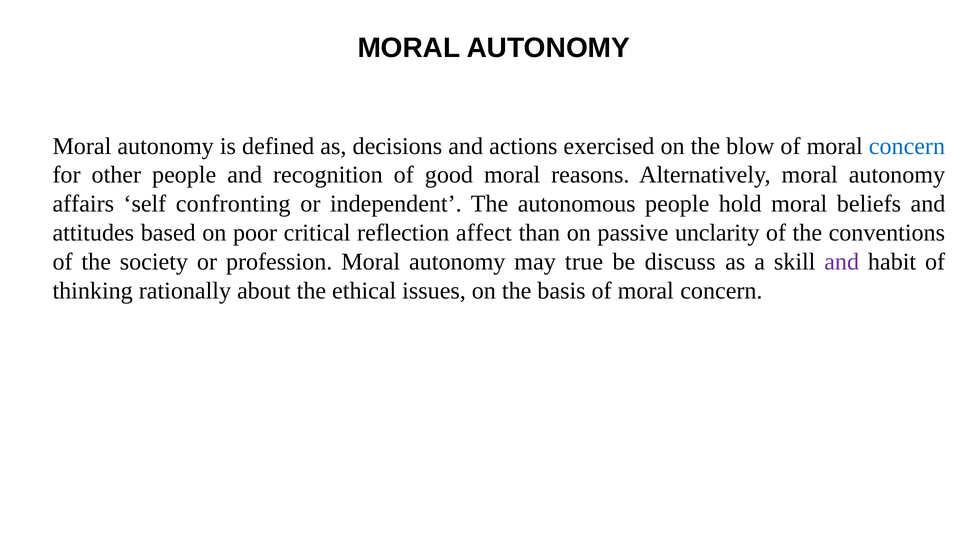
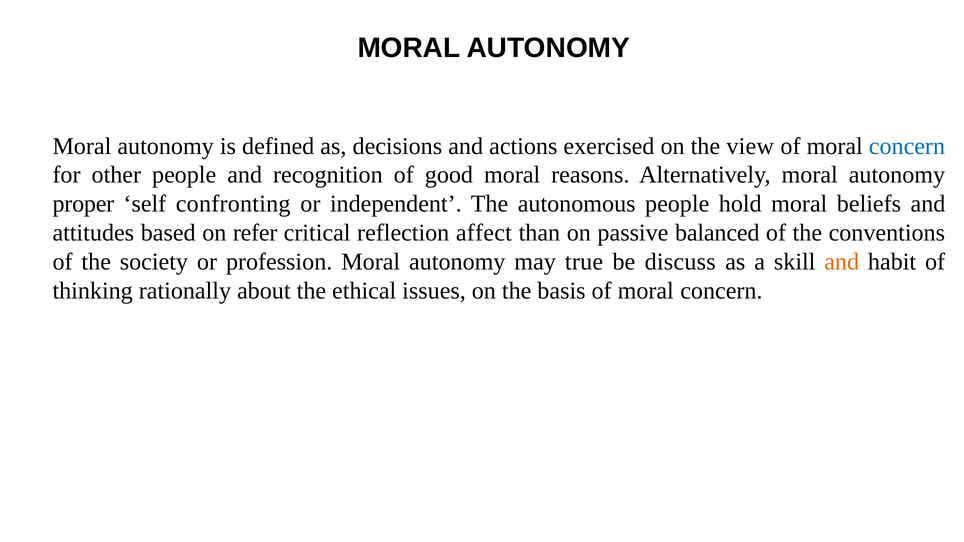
blow: blow -> view
affairs: affairs -> proper
poor: poor -> refer
unclarity: unclarity -> balanced
and at (842, 262) colour: purple -> orange
